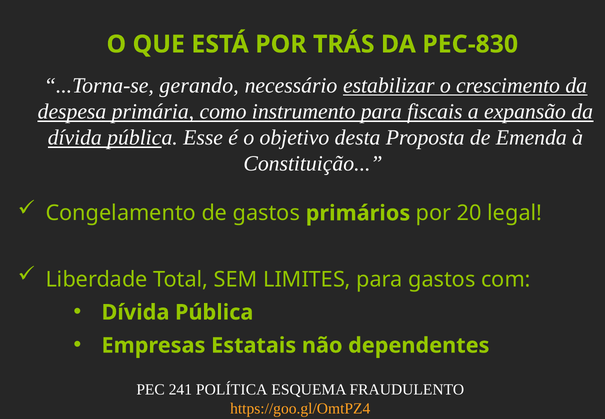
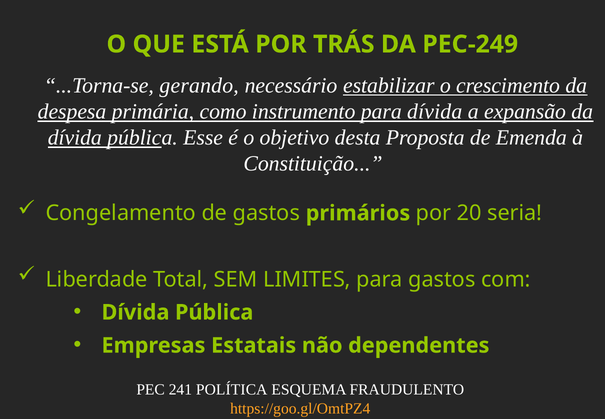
PEC-830: PEC-830 -> PEC-249
para fiscais: fiscais -> dívida
legal: legal -> seria
